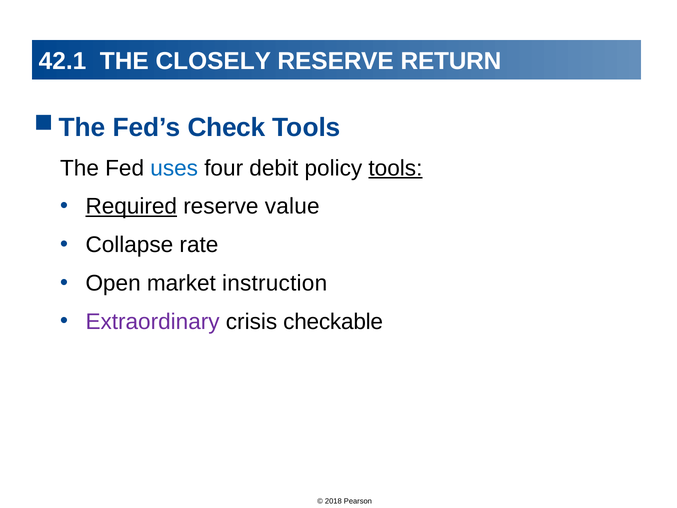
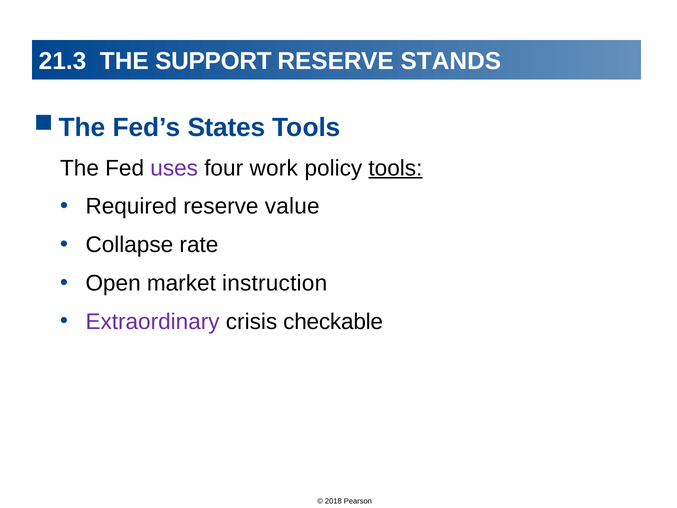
42.1: 42.1 -> 21.3
CLOSELY: CLOSELY -> SUPPORT
RETURN: RETURN -> STANDS
Check: Check -> States
uses colour: blue -> purple
debit: debit -> work
Required underline: present -> none
